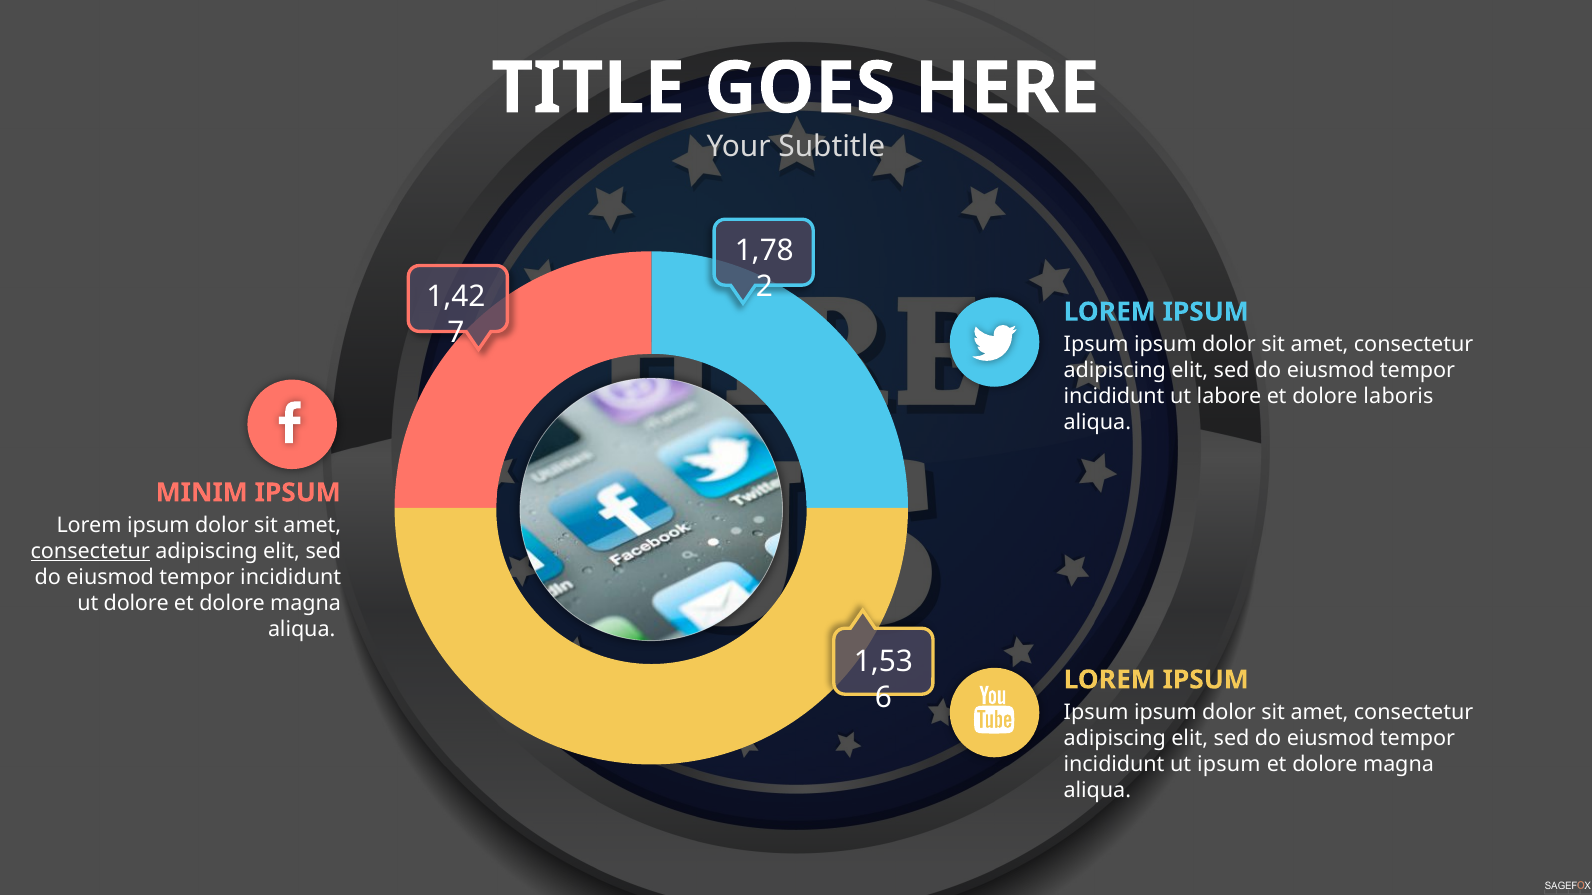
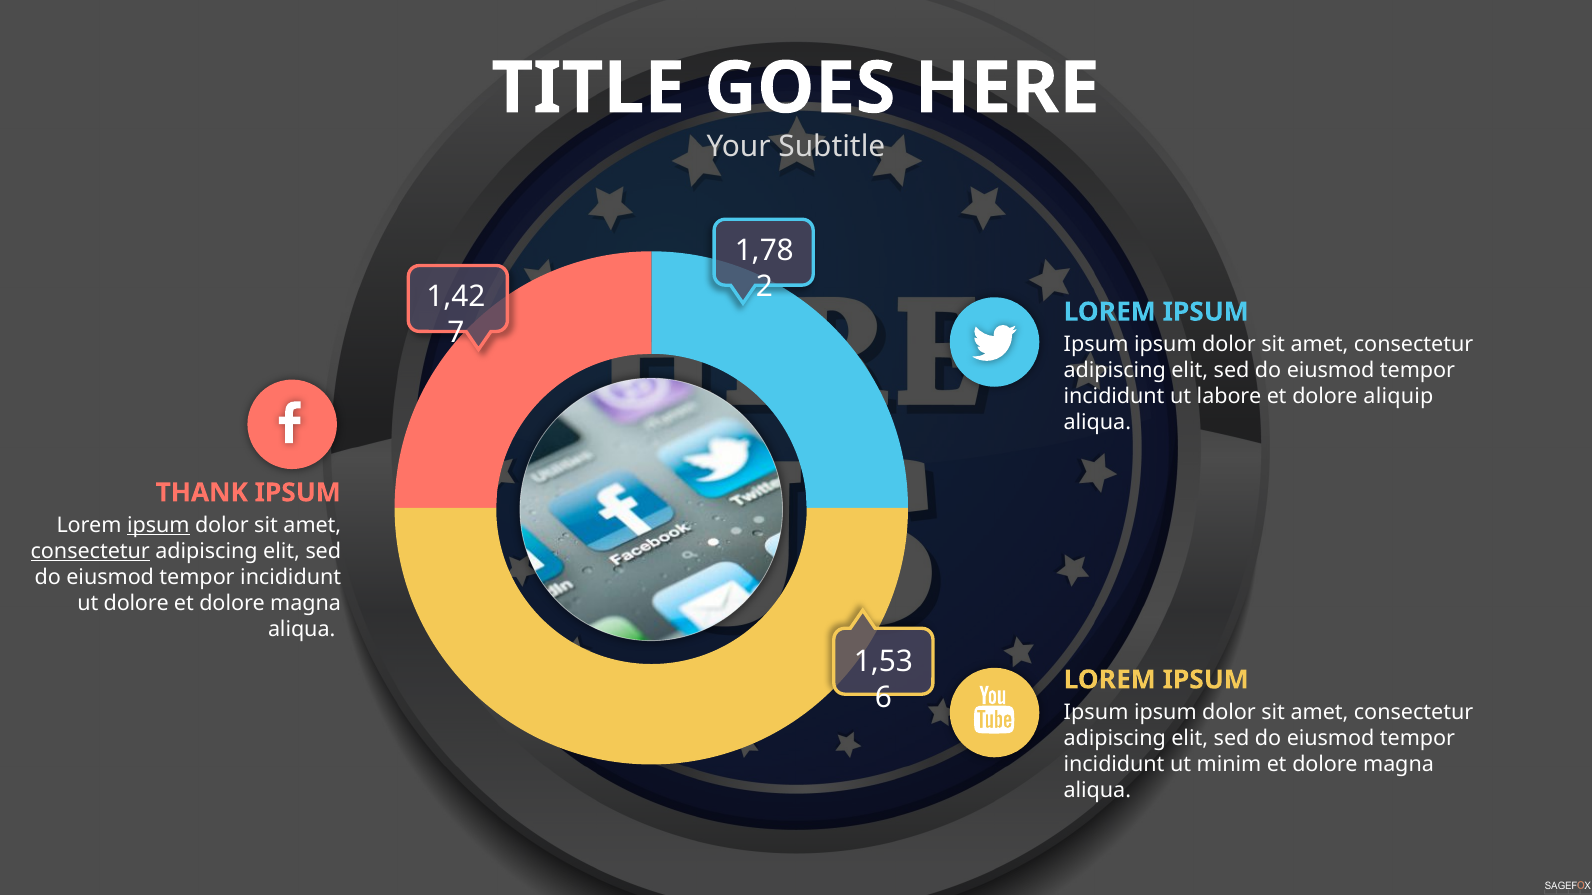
laboris: laboris -> aliquip
MINIM: MINIM -> THANK
ipsum at (158, 526) underline: none -> present
ut ipsum: ipsum -> minim
